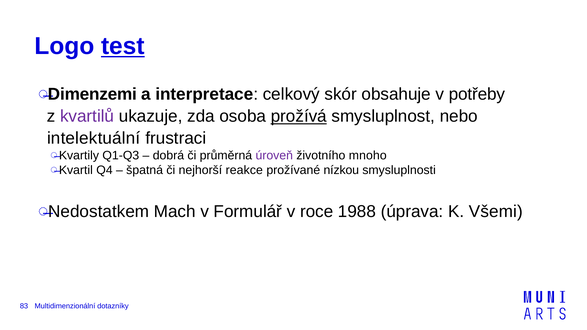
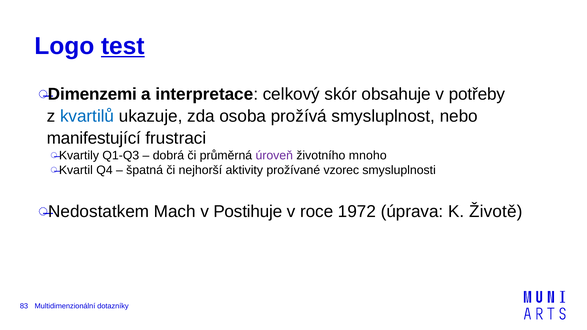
kvartilů colour: purple -> blue
prožívá underline: present -> none
intelektuální: intelektuální -> manifestující
reakce: reakce -> aktivity
nízkou: nízkou -> vzorec
Formulář: Formulář -> Postihuje
1988: 1988 -> 1972
Všemi: Všemi -> Životě
